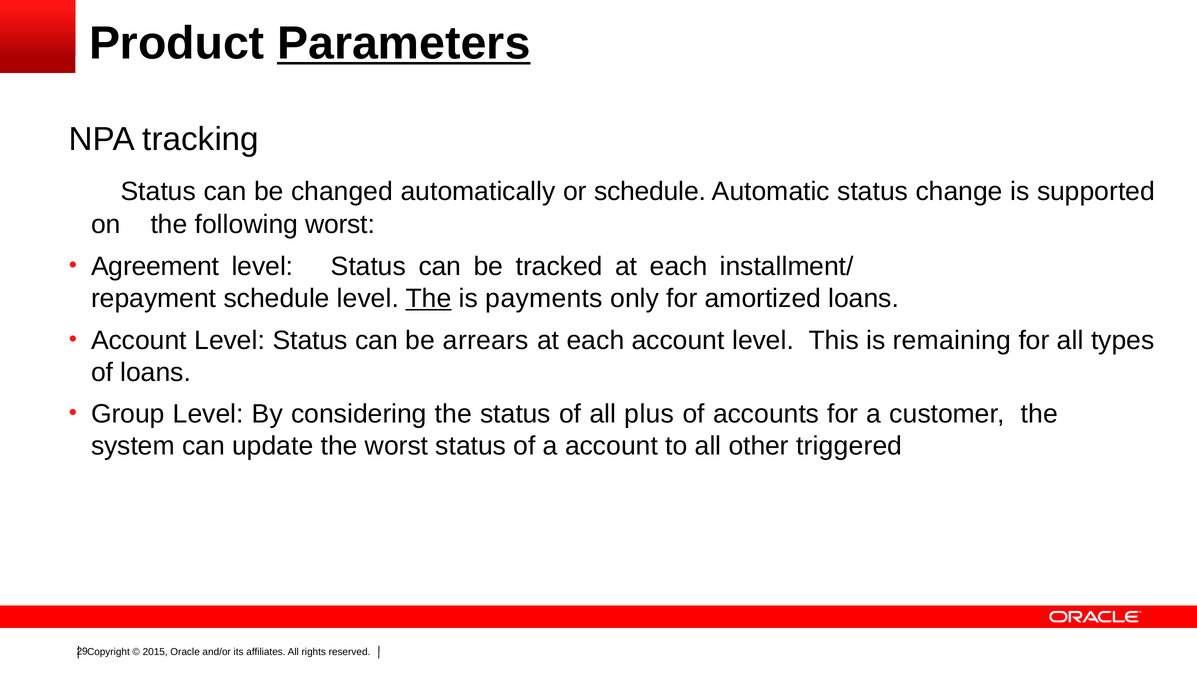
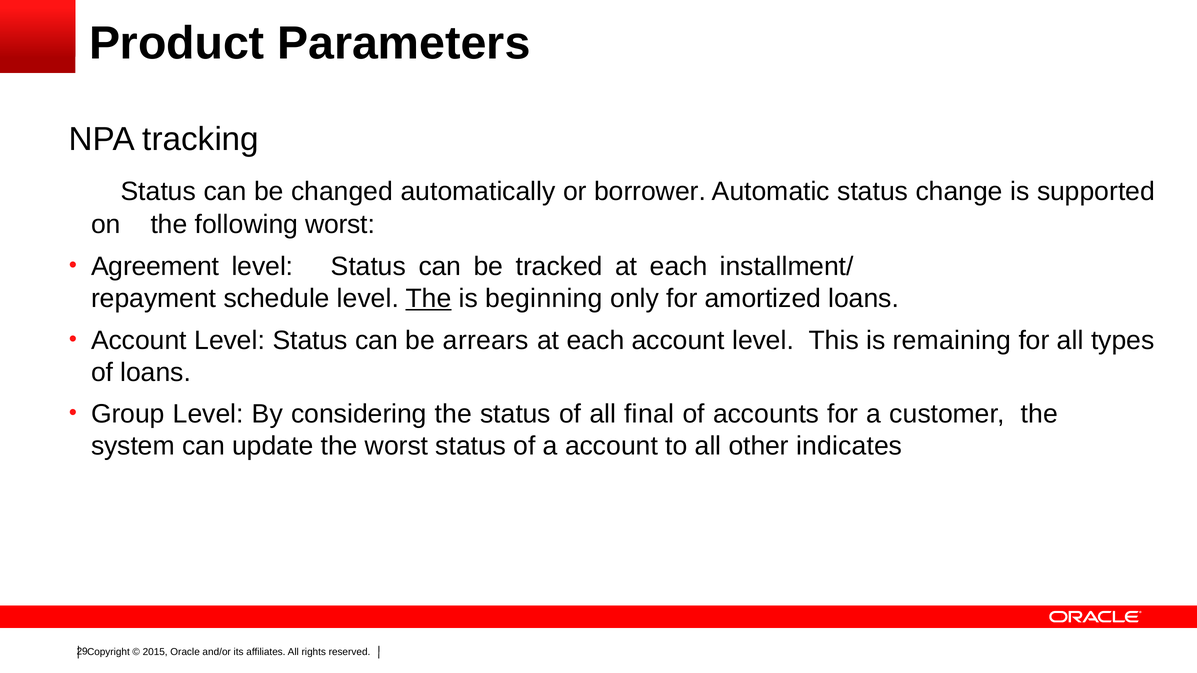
Parameters underline: present -> none
or schedule: schedule -> borrower
payments: payments -> beginning
plus: plus -> final
triggered: triggered -> indicates
